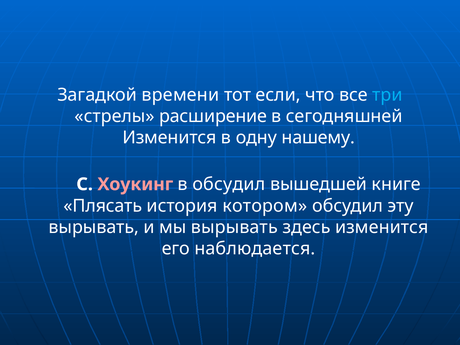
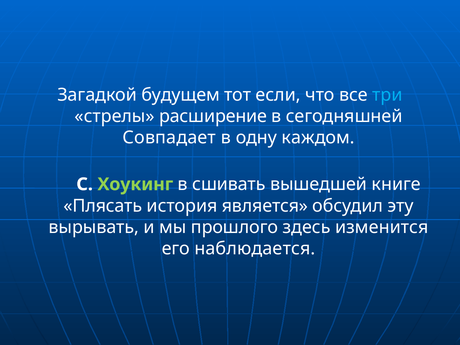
времени: времени -> будущем
Изменится at (169, 138): Изменится -> Совпадает
нашему: нашему -> каждом
Хоукинг colour: pink -> light green
в обсудил: обсудил -> сшивать
котором: котором -> является
мы вырывать: вырывать -> прошлого
